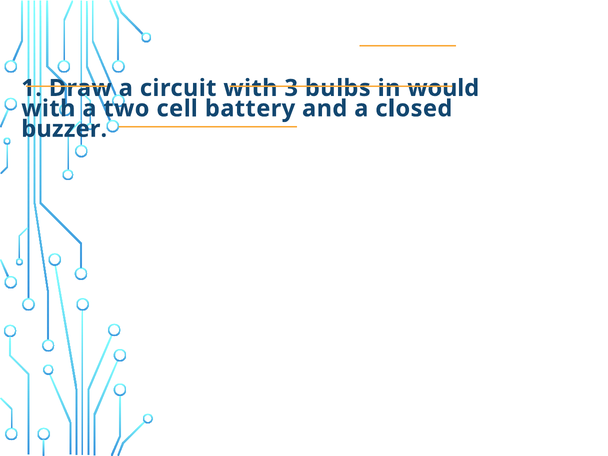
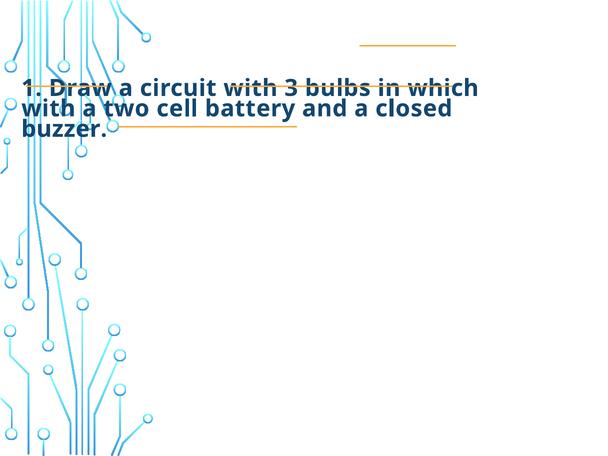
would: would -> which
